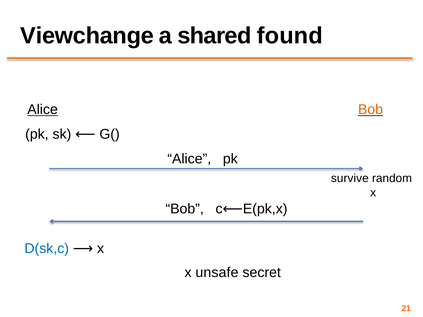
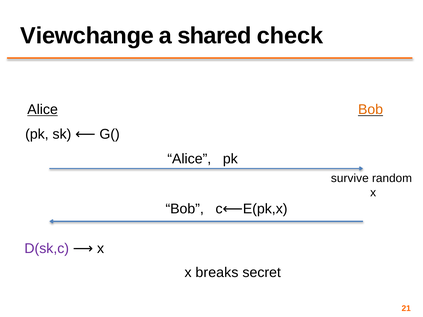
found: found -> check
D(sk,c colour: blue -> purple
unsafe: unsafe -> breaks
